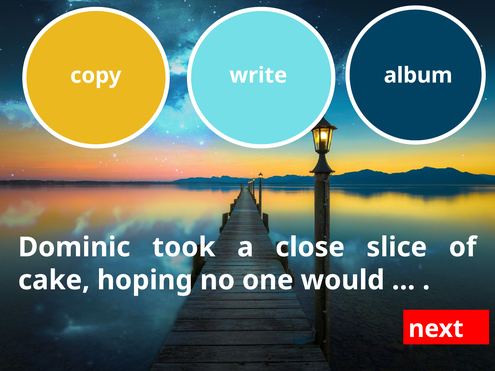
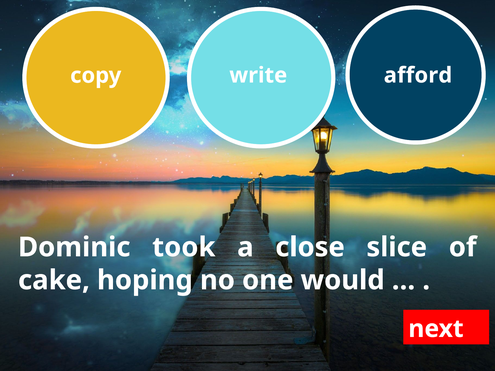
album: album -> afford
